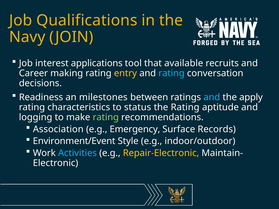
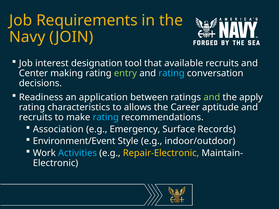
Qualifications: Qualifications -> Requirements
applications: applications -> designation
Career: Career -> Center
entry colour: yellow -> light green
milestones: milestones -> application
and at (212, 97) colour: light blue -> light green
status: status -> allows
the Rating: Rating -> Career
logging at (36, 117): logging -> recruits
rating at (106, 117) colour: light green -> light blue
